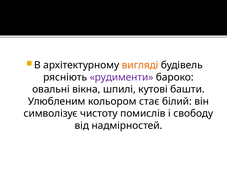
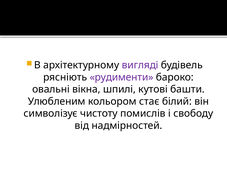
вигляді colour: orange -> purple
